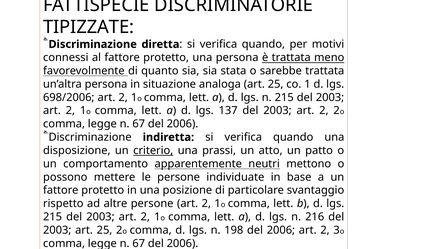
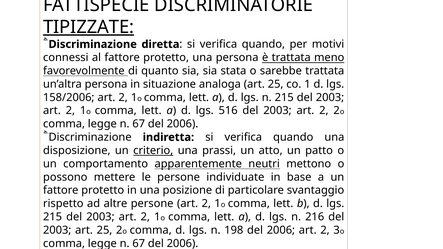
TIPIZZATE underline: none -> present
698/2006: 698/2006 -> 158/2006
137: 137 -> 516
